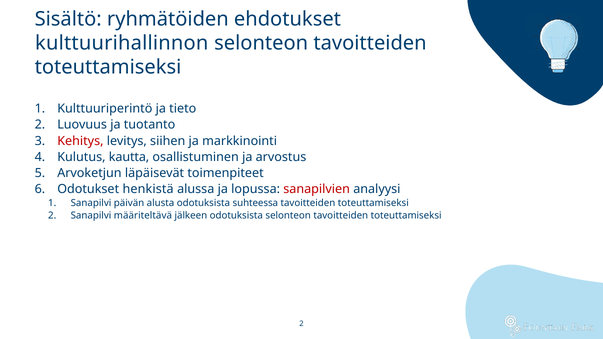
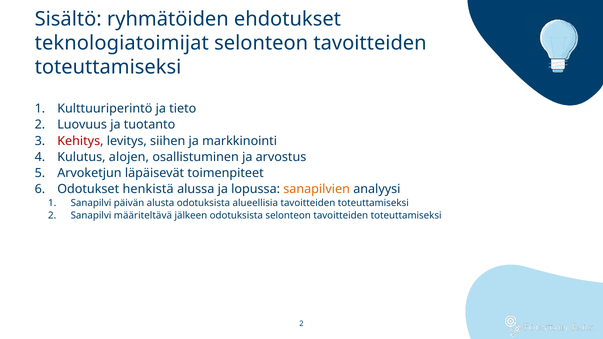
kulttuurihallinnon: kulttuurihallinnon -> teknologiatoimijat
kautta: kautta -> alojen
sanapilvien colour: red -> orange
suhteessa: suhteessa -> alueellisia
